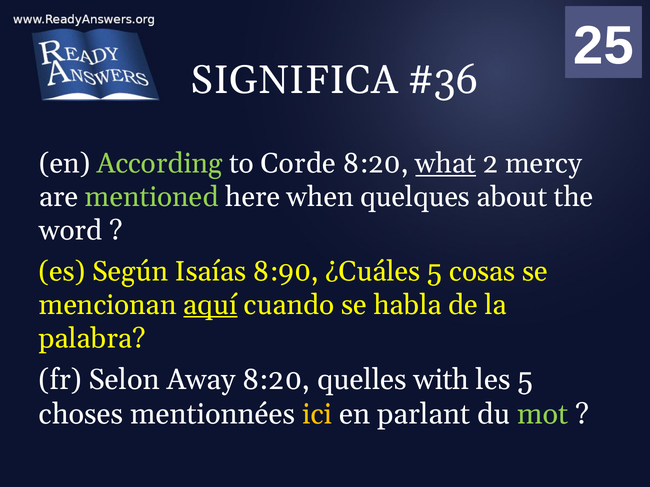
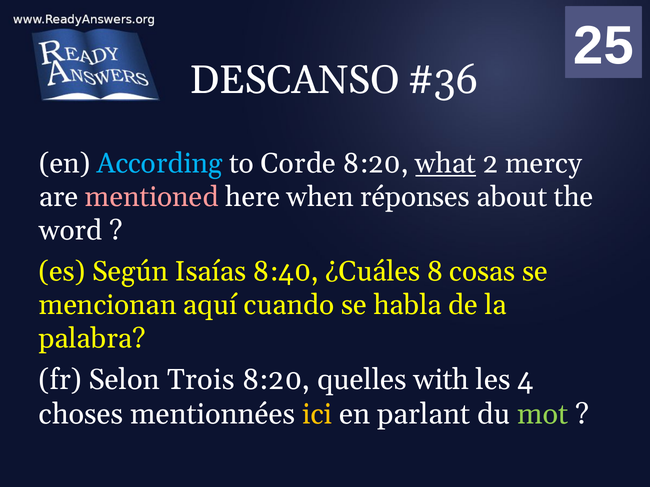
SIGNIFICA: SIGNIFICA -> DESCANSO
According colour: light green -> light blue
mentioned colour: light green -> pink
quelques: quelques -> réponses
8:90: 8:90 -> 8:40
¿Cuáles 5: 5 -> 8
aquí underline: present -> none
Away: Away -> Trois
les 5: 5 -> 4
